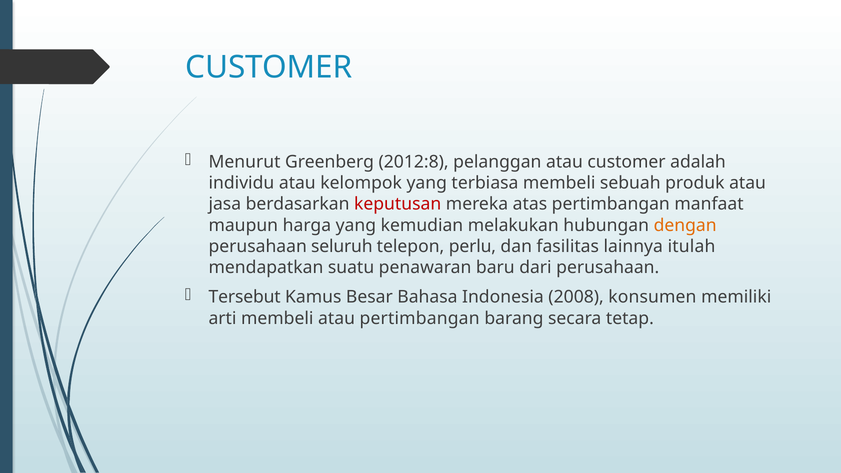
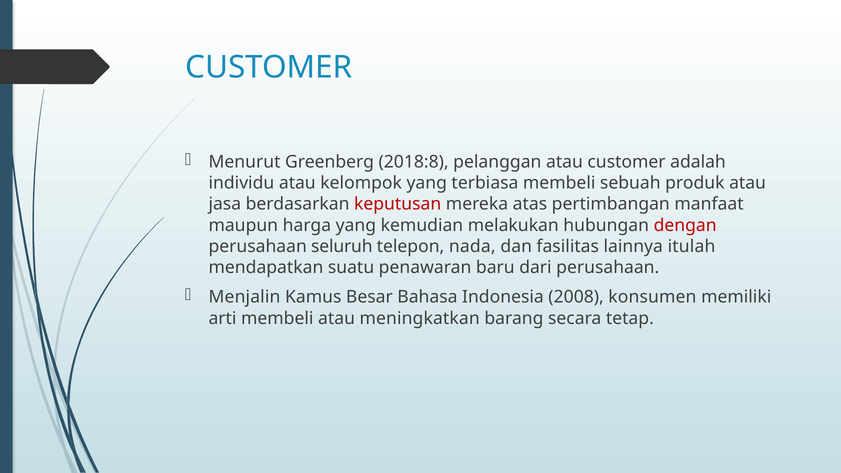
2012:8: 2012:8 -> 2018:8
dengan colour: orange -> red
perlu: perlu -> nada
Tersebut: Tersebut -> Menjalin
atau pertimbangan: pertimbangan -> meningkatkan
